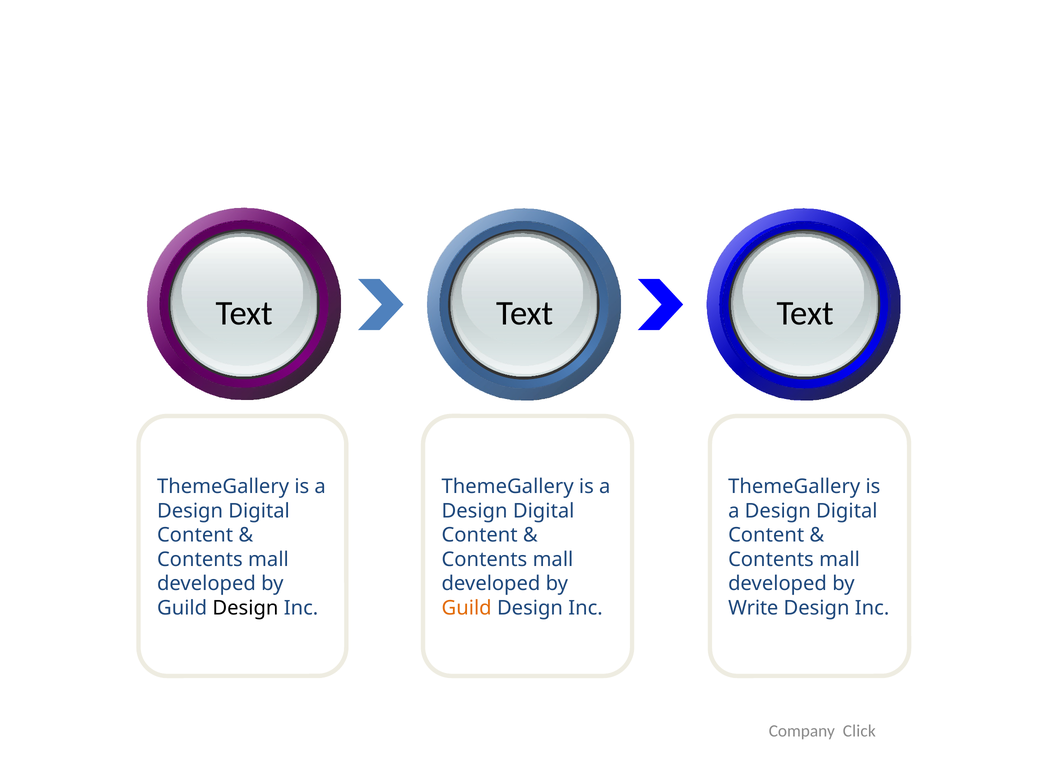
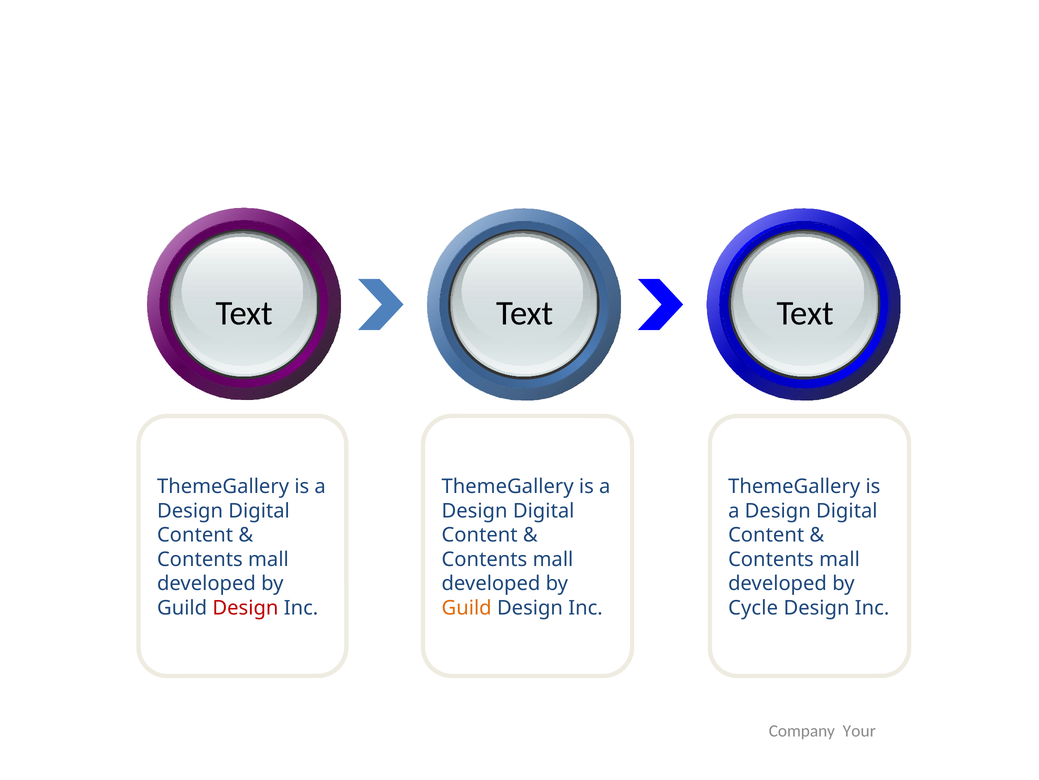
Design at (245, 607) colour: black -> red
Write: Write -> Cycle
Click: Click -> Your
